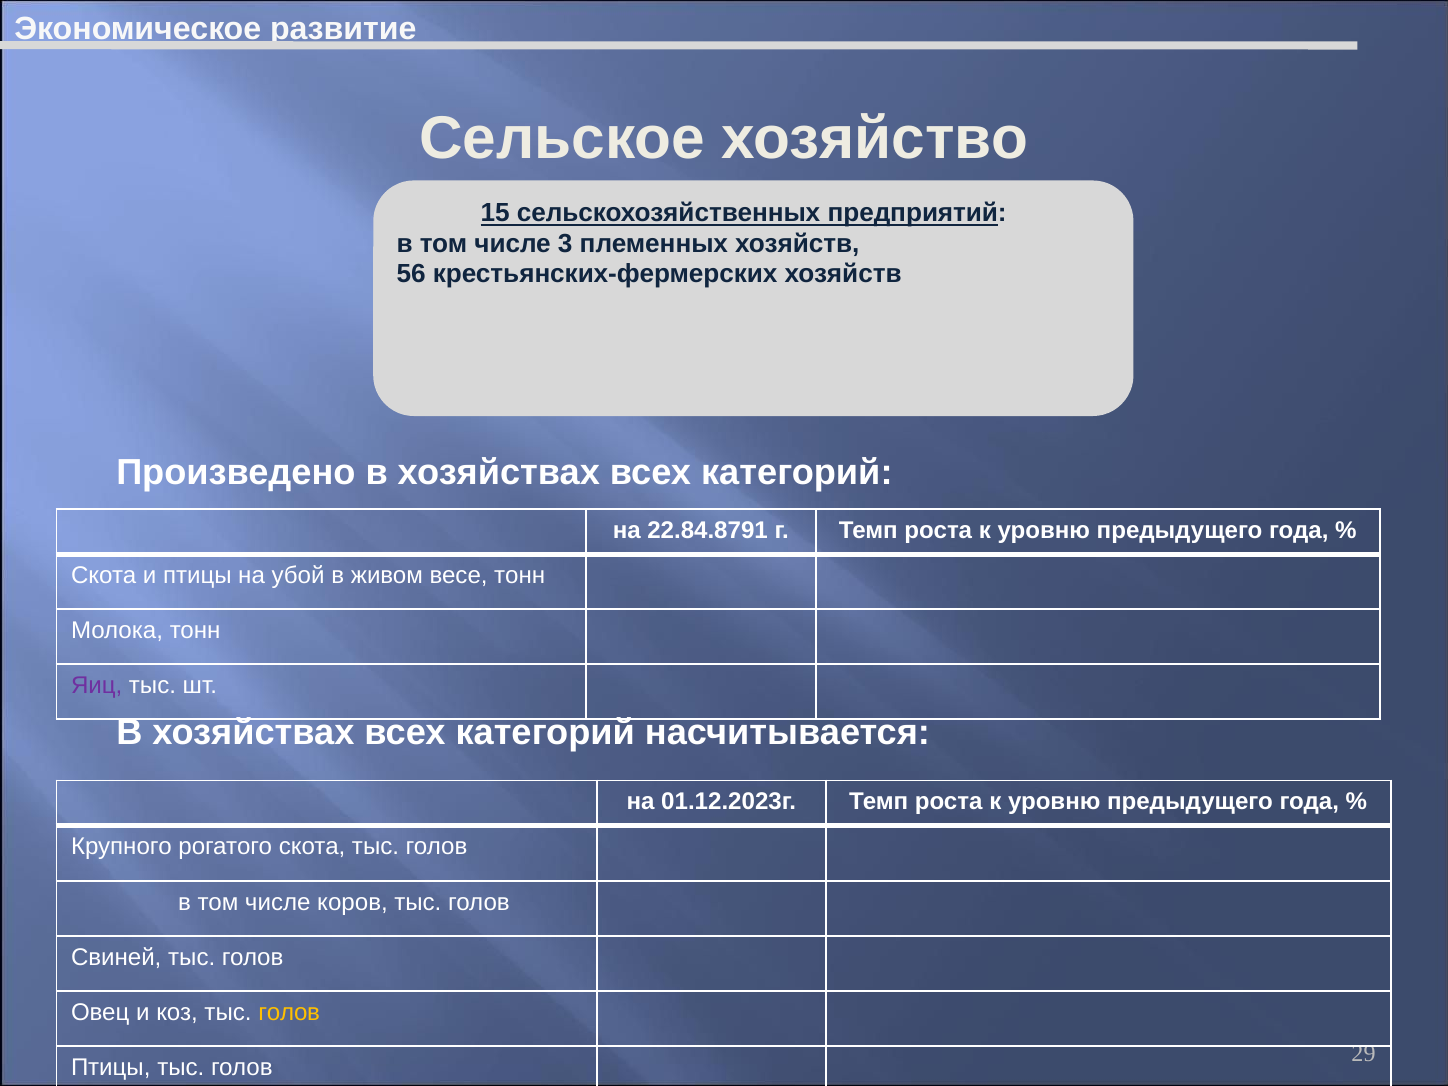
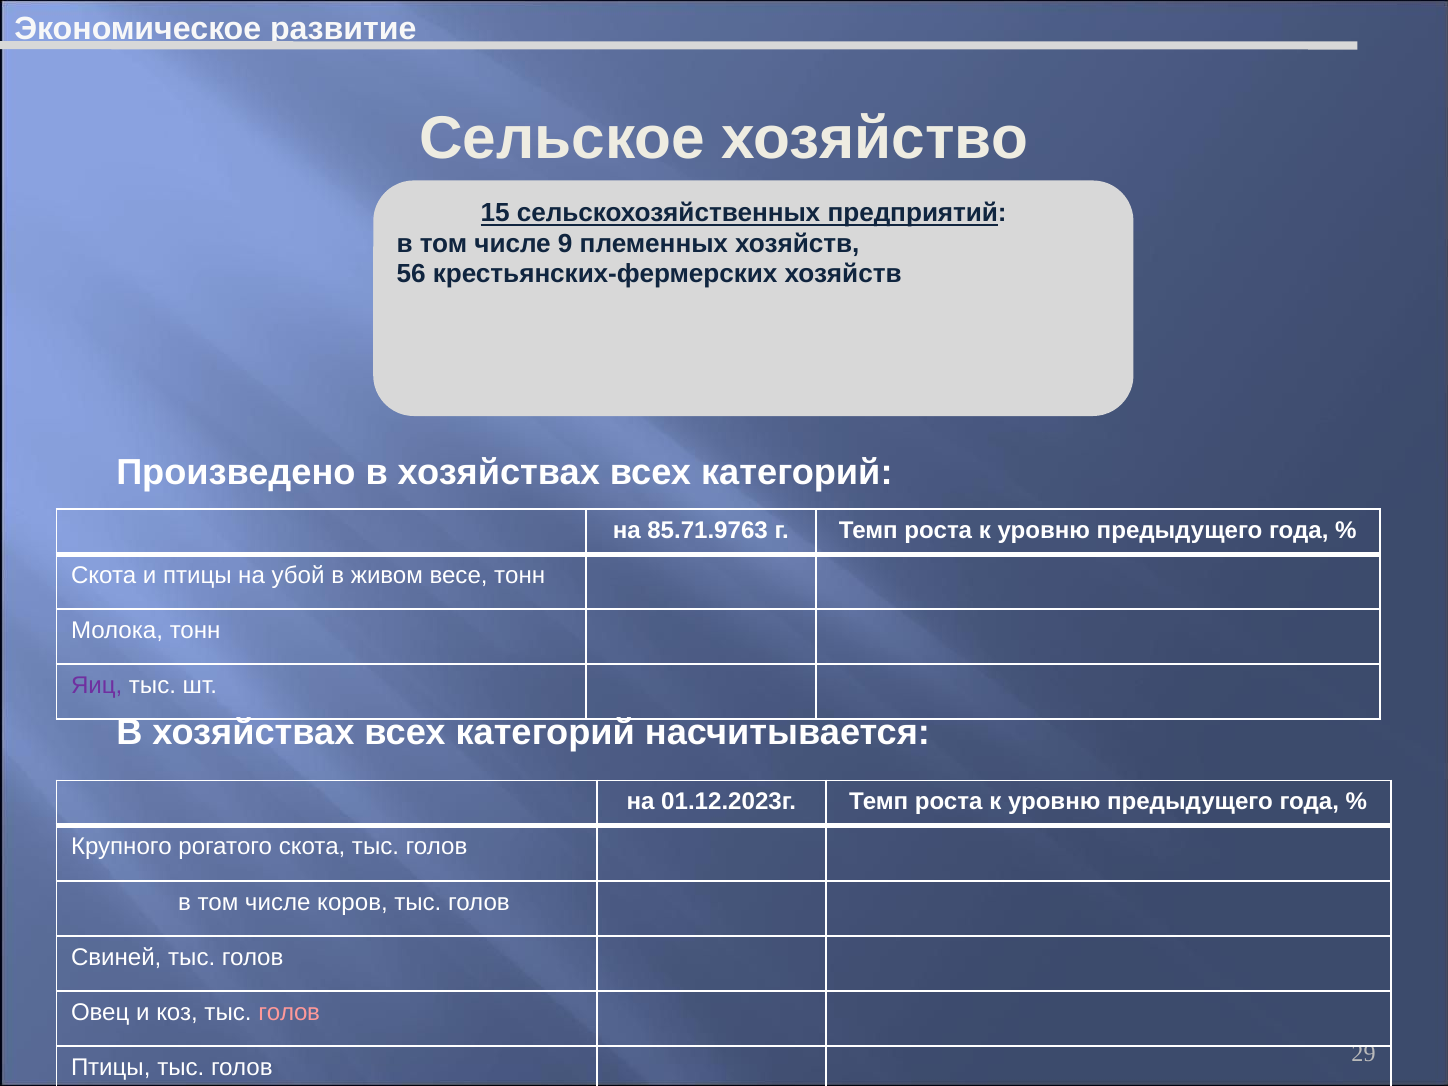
3: 3 -> 9
22.84.8791: 22.84.8791 -> 85.71.9763
голов at (289, 1012) colour: yellow -> pink
